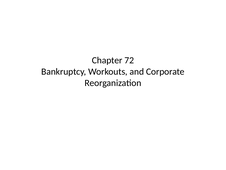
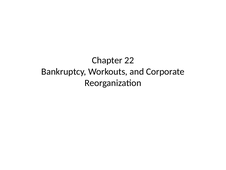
72: 72 -> 22
